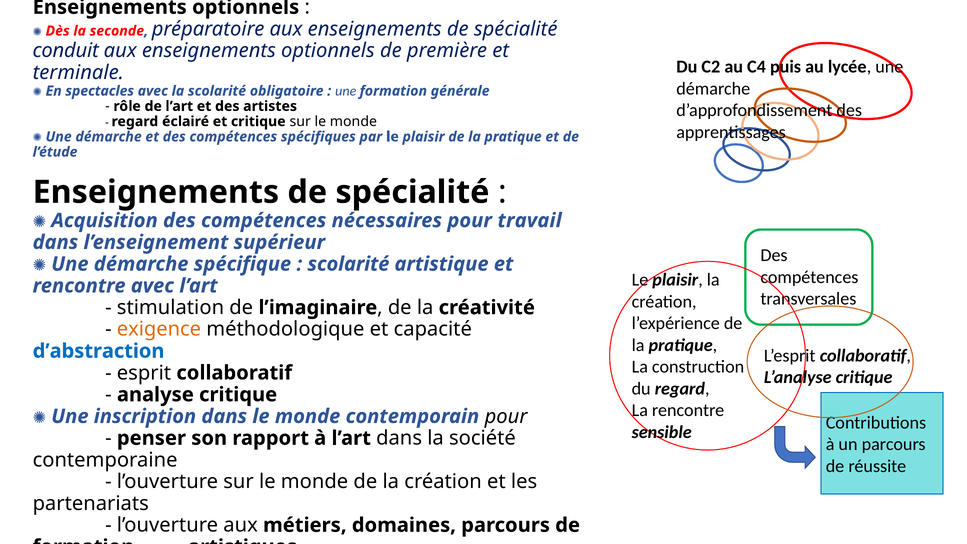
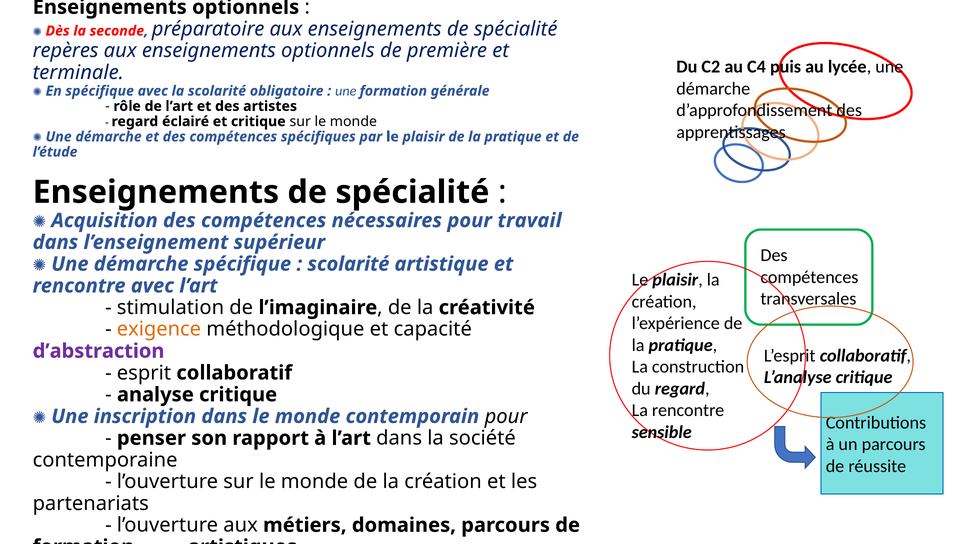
conduit: conduit -> repères
En spectacles: spectacles -> spécifique
d’abstraction colour: blue -> purple
